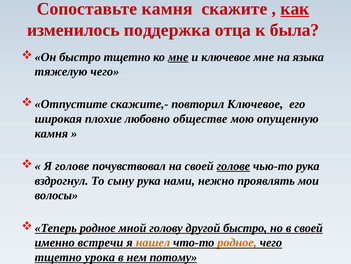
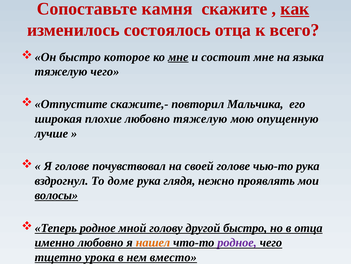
поддержка: поддержка -> состоялось
была: была -> всего
быстро тщетно: тщетно -> которое
и ключевое: ключевое -> состоит
повторил Ключевое: Ключевое -> Мальчика
любовно обществе: обществе -> тяжелую
камня at (51, 133): камня -> лучше
голове at (233, 166) underline: present -> none
сыну: сыну -> доме
нами: нами -> глядя
волосы underline: none -> present
в своей: своей -> отца
именно встречи: встречи -> любовно
родное at (237, 242) colour: orange -> purple
потому: потому -> вместо
